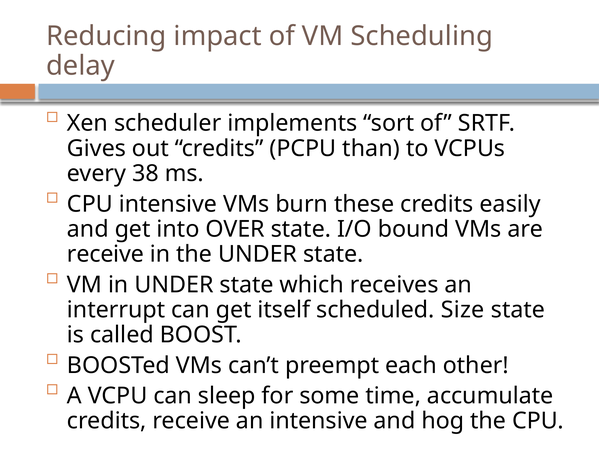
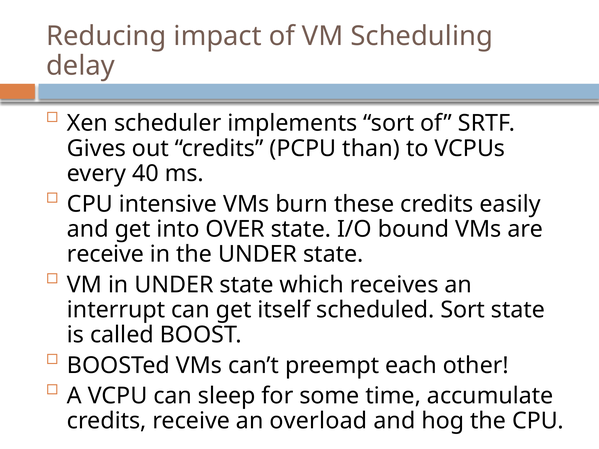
38: 38 -> 40
scheduled Size: Size -> Sort
an intensive: intensive -> overload
